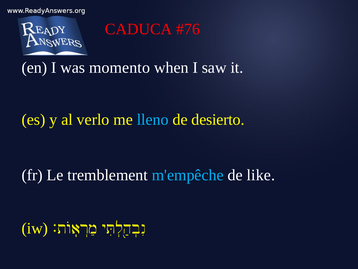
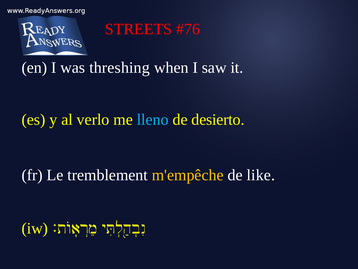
CADUCA: CADUCA -> STREETS
momento: momento -> threshing
m'empêche colour: light blue -> yellow
